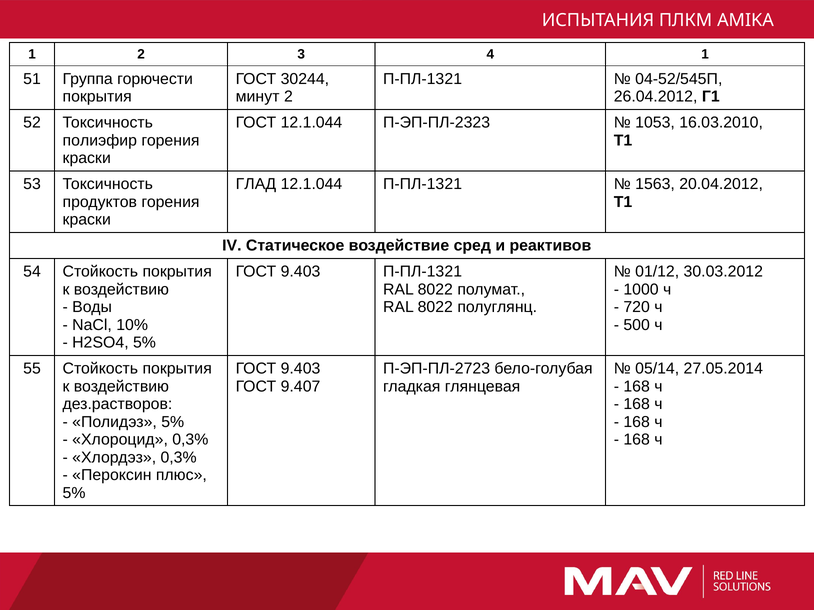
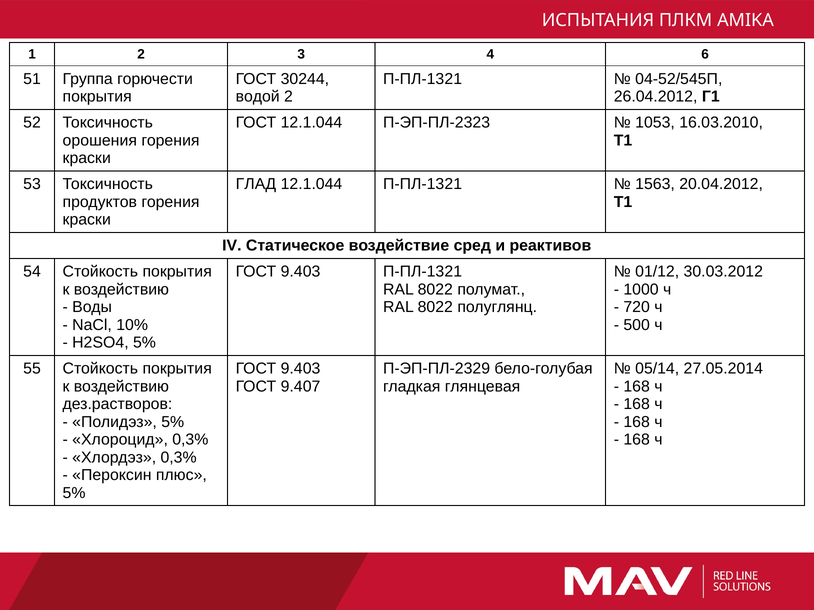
4 1: 1 -> 6
минут: минут -> водой
полиэфир: полиэфир -> орошения
П-ЭП-ПЛ-2723: П-ЭП-ПЛ-2723 -> П-ЭП-ПЛ-2329
